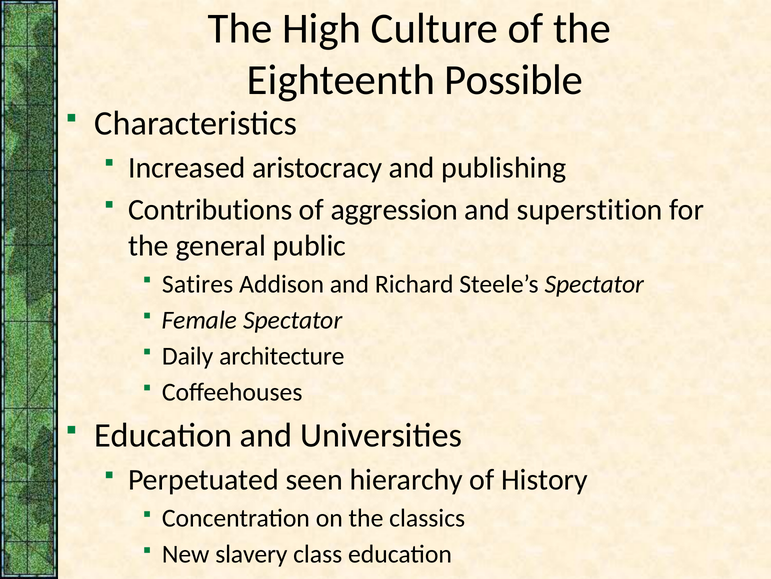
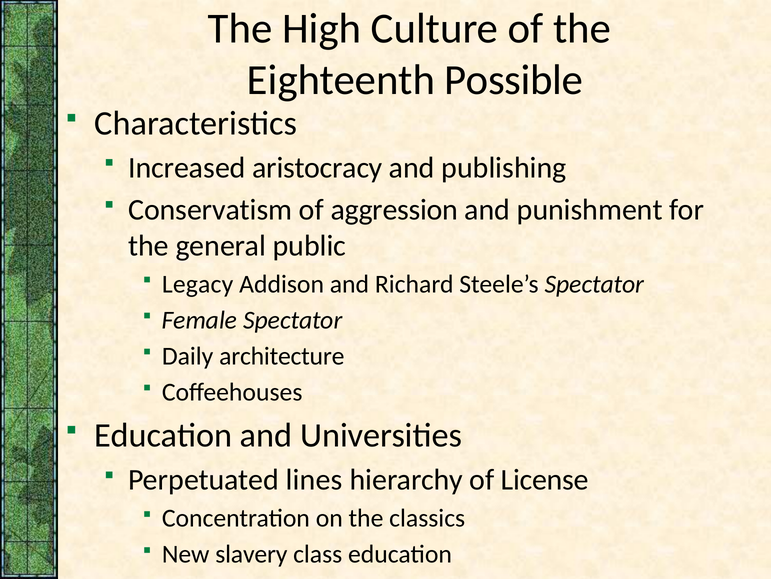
Contributions: Contributions -> Conservatism
superstition: superstition -> punishment
Satires: Satires -> Legacy
seen: seen -> lines
History: History -> License
